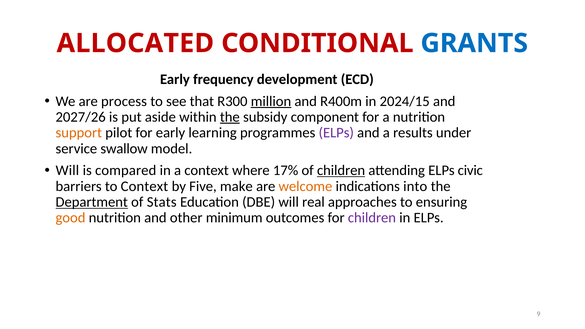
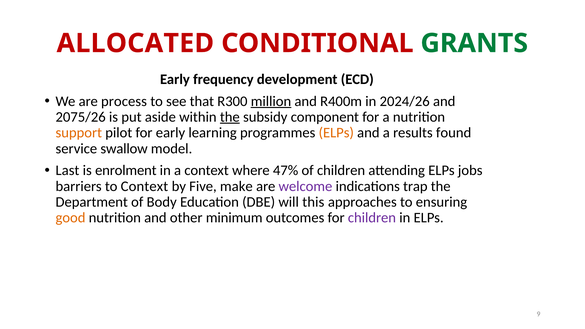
GRANTS colour: blue -> green
2024/15: 2024/15 -> 2024/26
2027/26: 2027/26 -> 2075/26
ELPs at (336, 133) colour: purple -> orange
under: under -> found
Will at (67, 170): Will -> Last
compared: compared -> enrolment
17%: 17% -> 47%
children at (341, 170) underline: present -> none
civic: civic -> jobs
welcome colour: orange -> purple
into: into -> trap
Department underline: present -> none
Stats: Stats -> Body
real: real -> this
